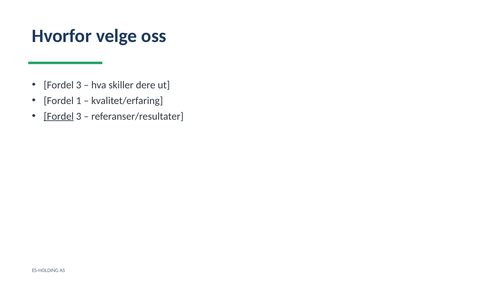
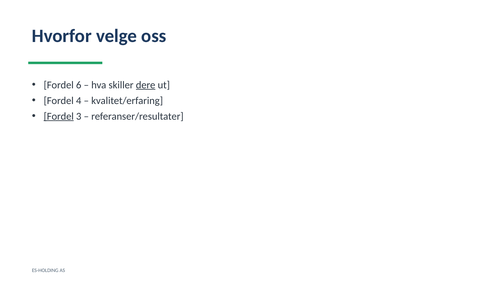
3 at (79, 85): 3 -> 6
dere underline: none -> present
1: 1 -> 4
